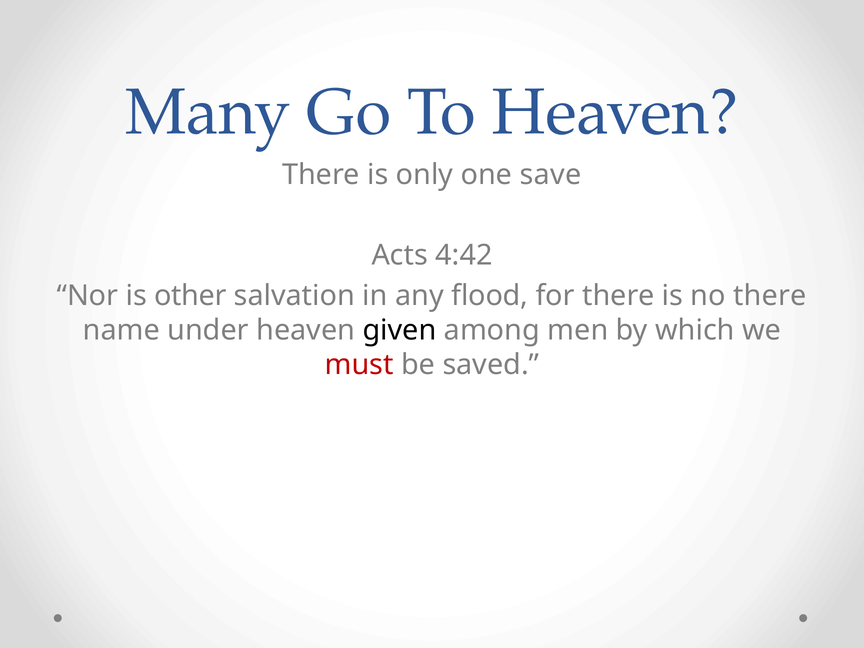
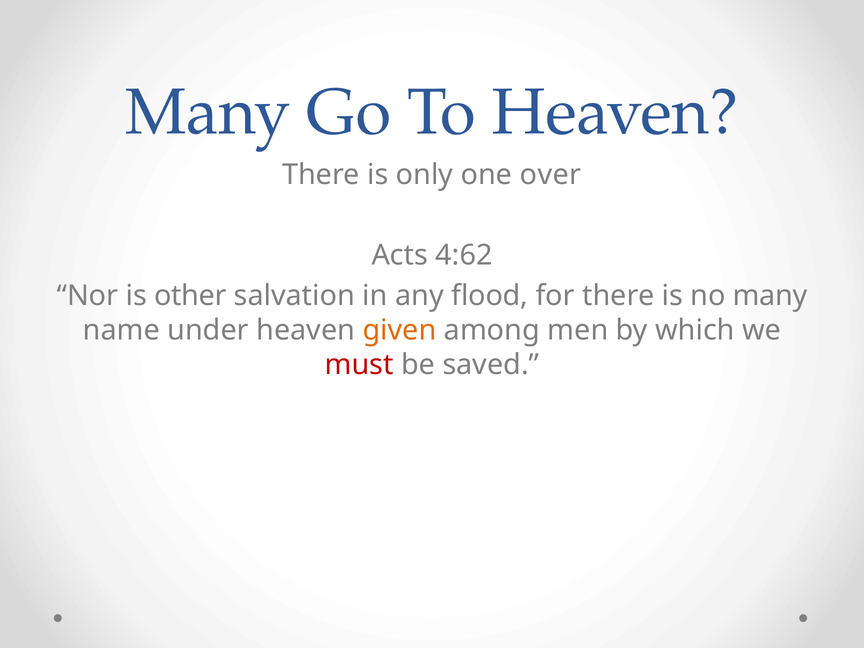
save: save -> over
4:42: 4:42 -> 4:62
no there: there -> many
given colour: black -> orange
